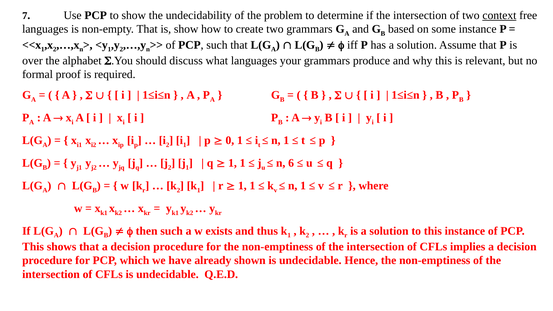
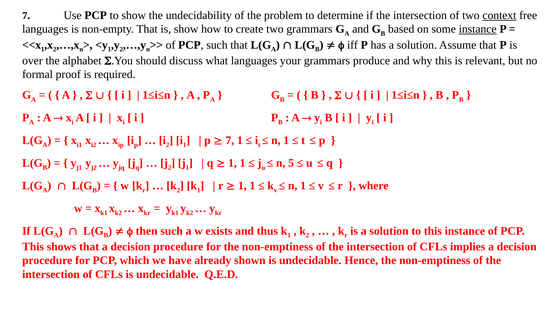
instance at (478, 29) underline: none -> present
0 at (230, 140): 0 -> 7
6: 6 -> 5
